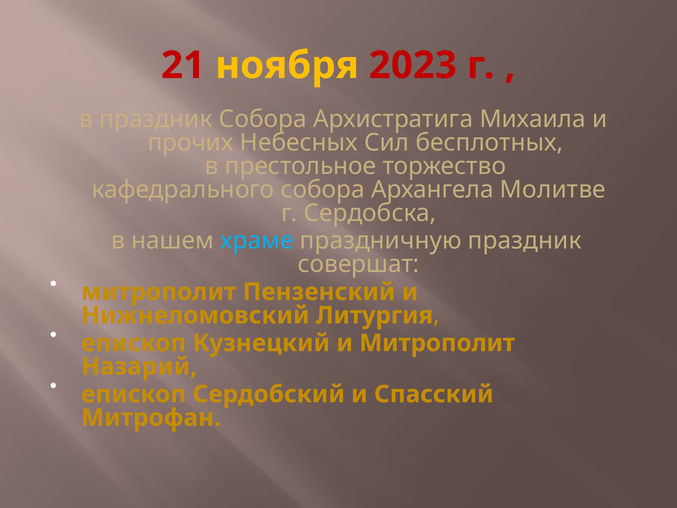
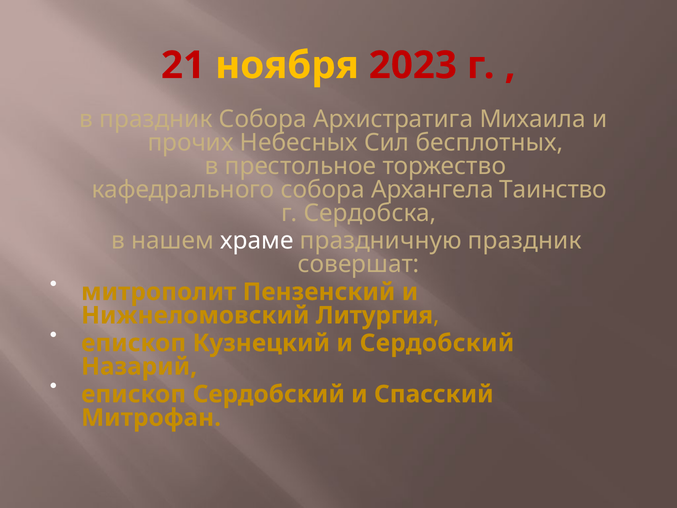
Молитве: Молитве -> Таинство
храме colour: light blue -> white
и Митрополит: Митрополит -> Сердобский
